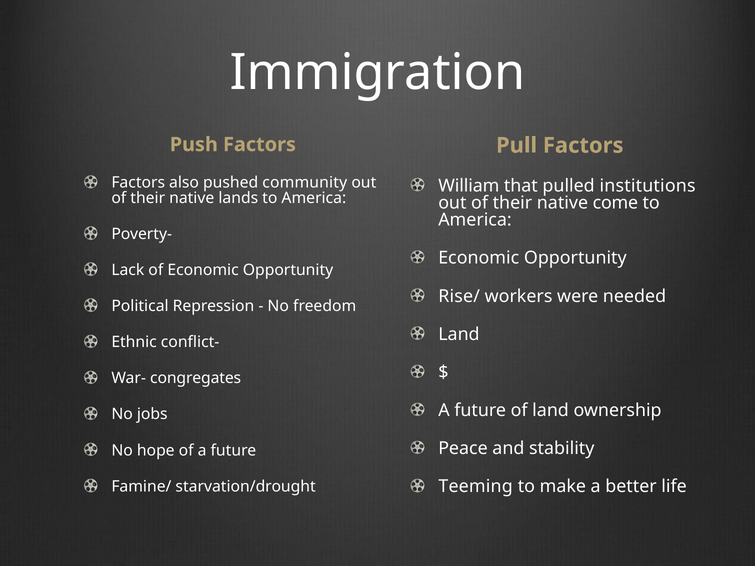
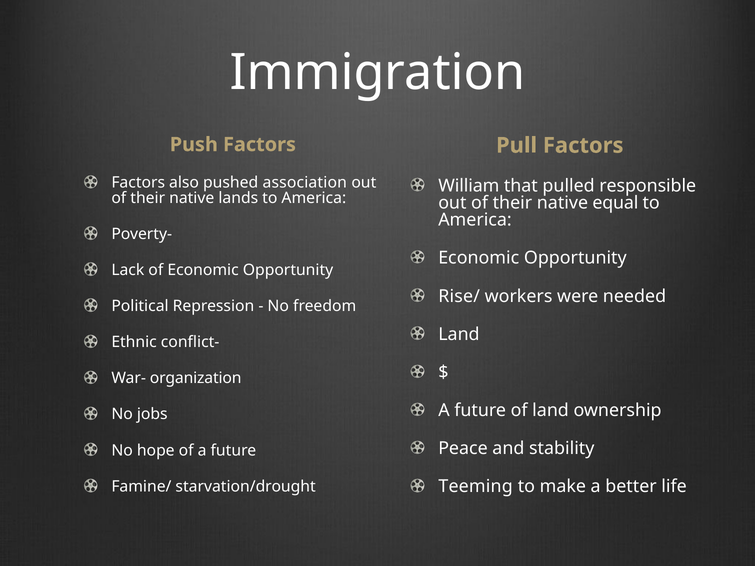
community: community -> association
institutions: institutions -> responsible
come: come -> equal
congregates: congregates -> organization
